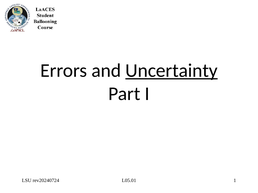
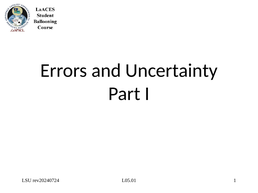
Uncertainty underline: present -> none
